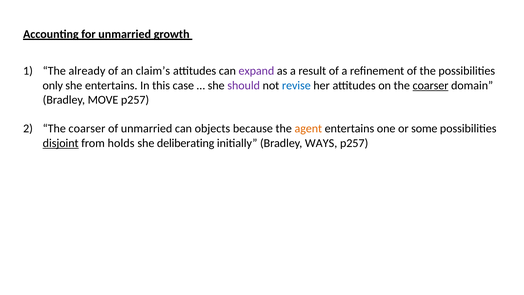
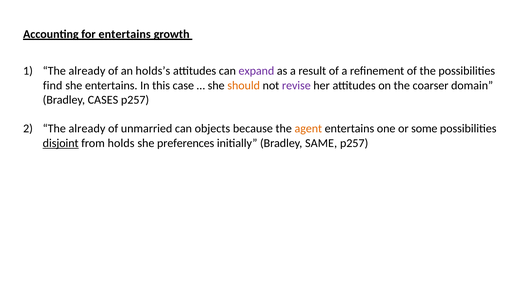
for unmarried: unmarried -> entertains
claim’s: claim’s -> holds’s
only: only -> find
should colour: purple -> orange
revise colour: blue -> purple
coarser at (431, 85) underline: present -> none
MOVE: MOVE -> CASES
coarser at (87, 129): coarser -> already
deliberating: deliberating -> preferences
WAYS: WAYS -> SAME
